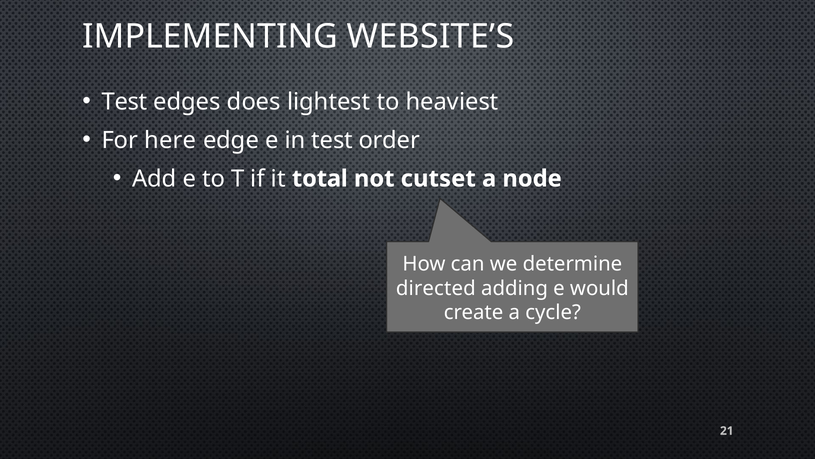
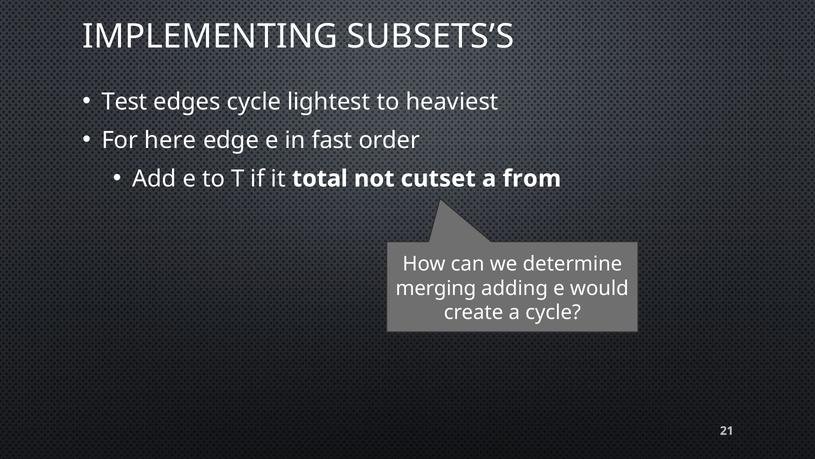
WEBSITE’S: WEBSITE’S -> SUBSETS’S
edges does: does -> cycle
in test: test -> fast
node: node -> from
directed: directed -> merging
